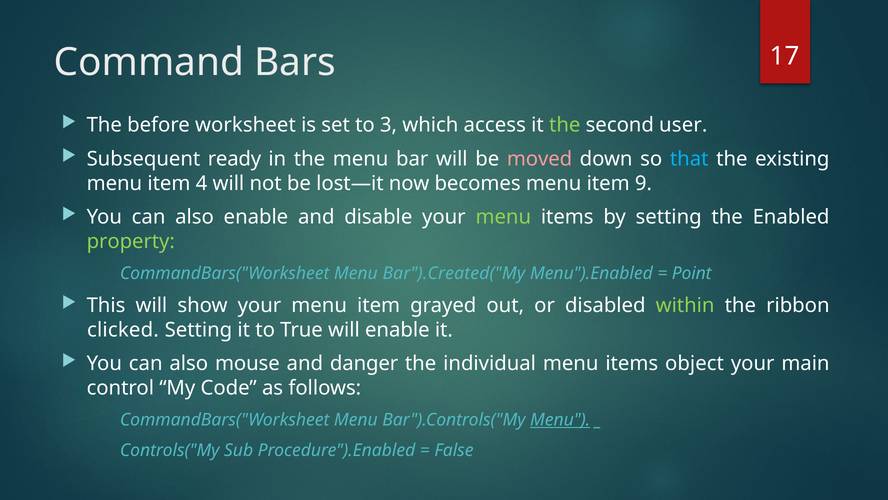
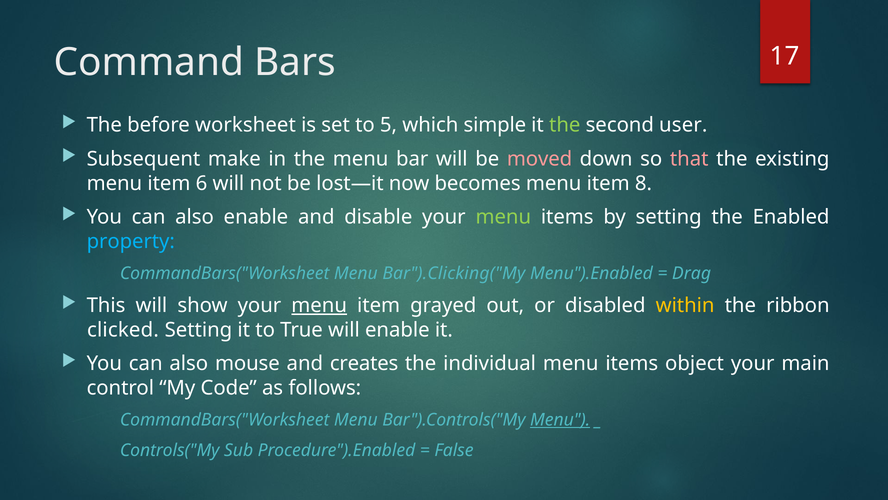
3: 3 -> 5
access: access -> simple
ready: ready -> make
that colour: light blue -> pink
4: 4 -> 6
9: 9 -> 8
property colour: light green -> light blue
Bar").Created("My: Bar").Created("My -> Bar").Clicking("My
Point: Point -> Drag
menu at (319, 305) underline: none -> present
within colour: light green -> yellow
danger: danger -> creates
